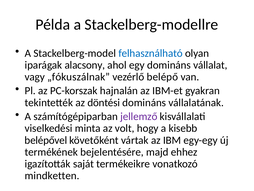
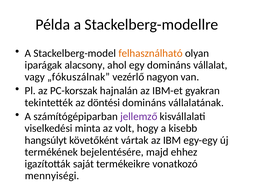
felhasználható colour: blue -> orange
belépő: belépő -> nagyon
belépővel: belépővel -> hangsúlyt
mindketten: mindketten -> mennyiségi
